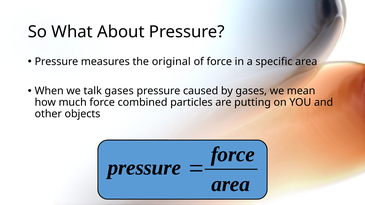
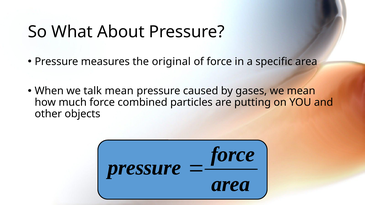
talk gases: gases -> mean
